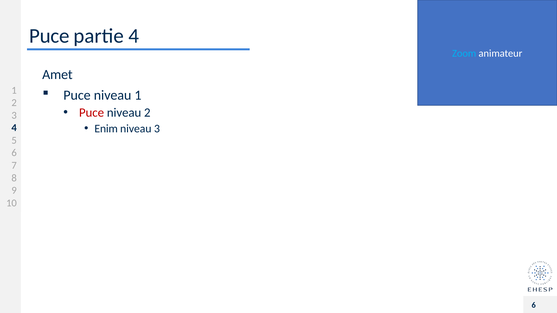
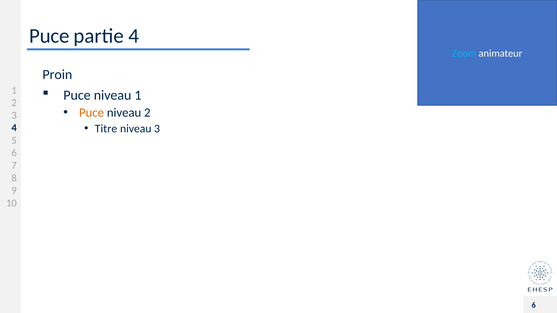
Amet: Amet -> Proin
Puce at (92, 113) colour: red -> orange
Enim: Enim -> Titre
